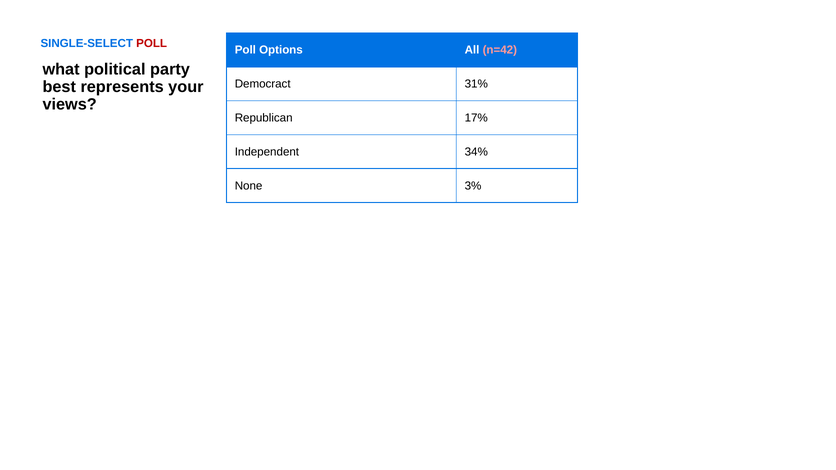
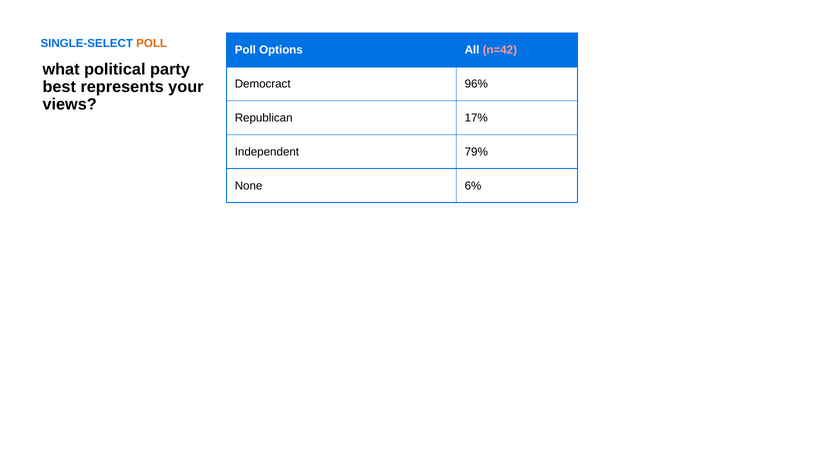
POLL at (152, 43) colour: red -> orange
31%: 31% -> 96%
34%: 34% -> 79%
3%: 3% -> 6%
